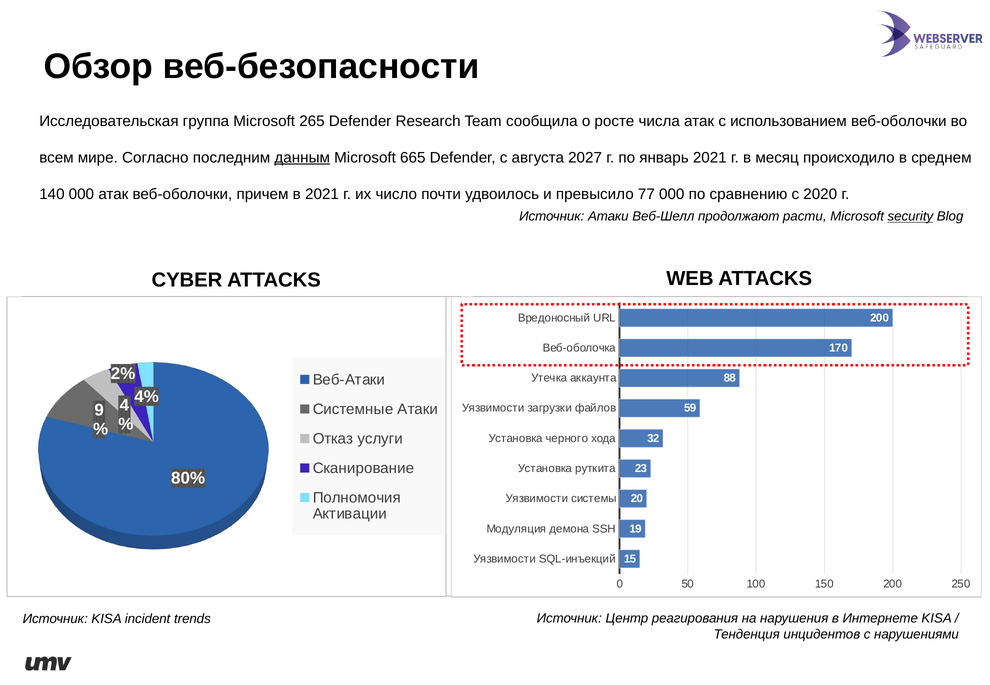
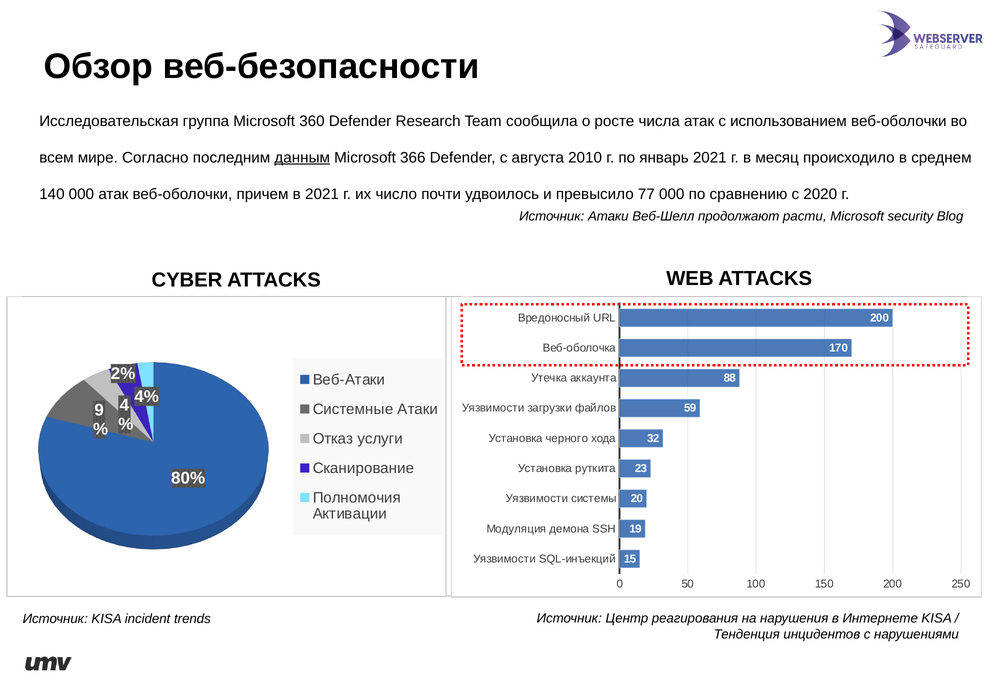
265: 265 -> 360
665: 665 -> 366
2027: 2027 -> 2010
security underline: present -> none
